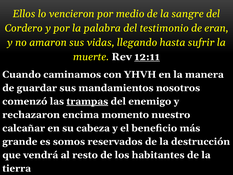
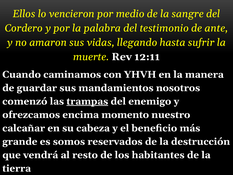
eran: eran -> ante
12:11 underline: present -> none
rechazaron: rechazaron -> ofrezcamos
